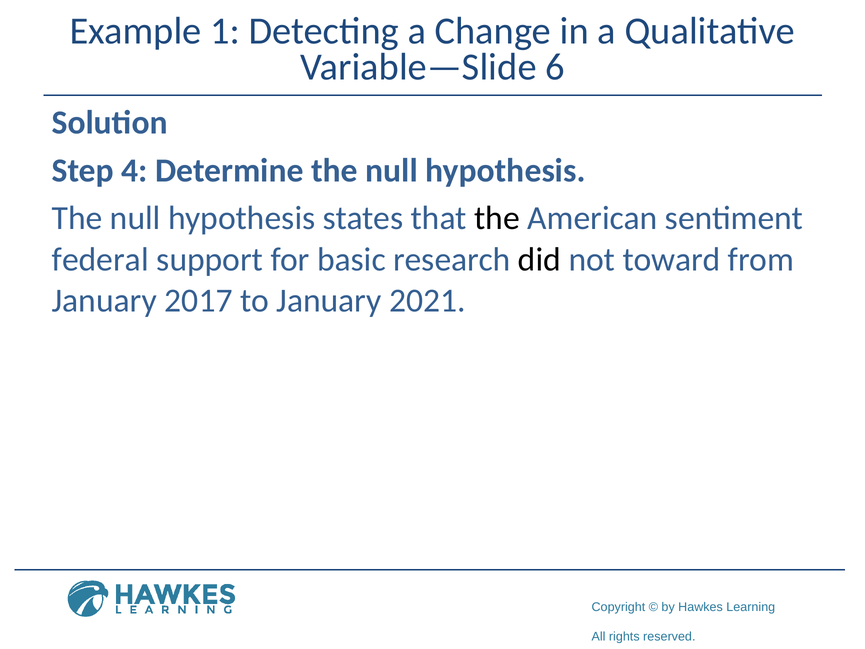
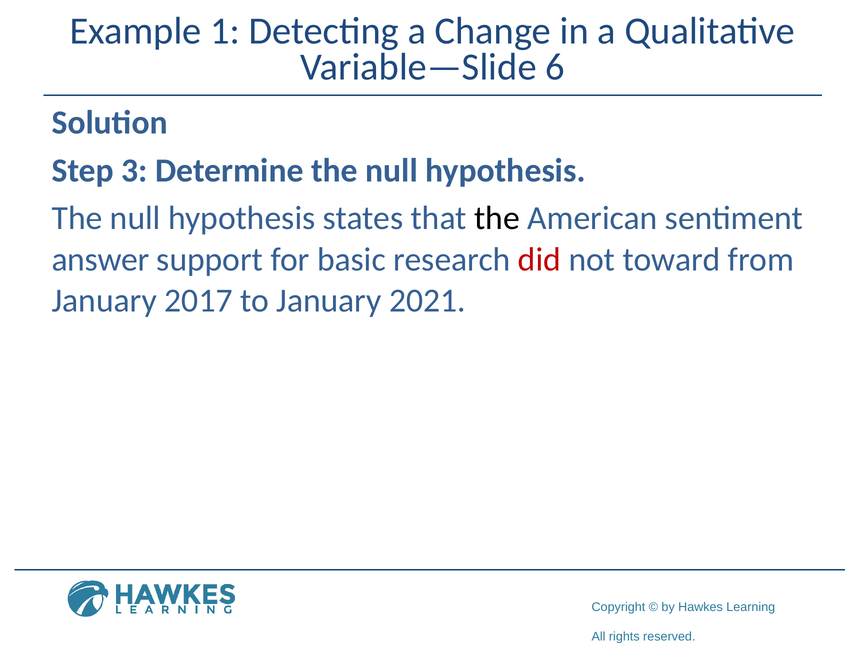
4: 4 -> 3
federal: federal -> answer
did colour: black -> red
